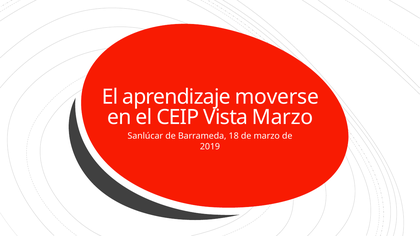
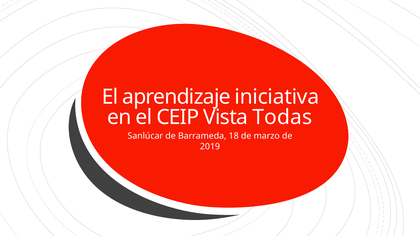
moverse: moverse -> iniciativa
Vista Marzo: Marzo -> Todas
